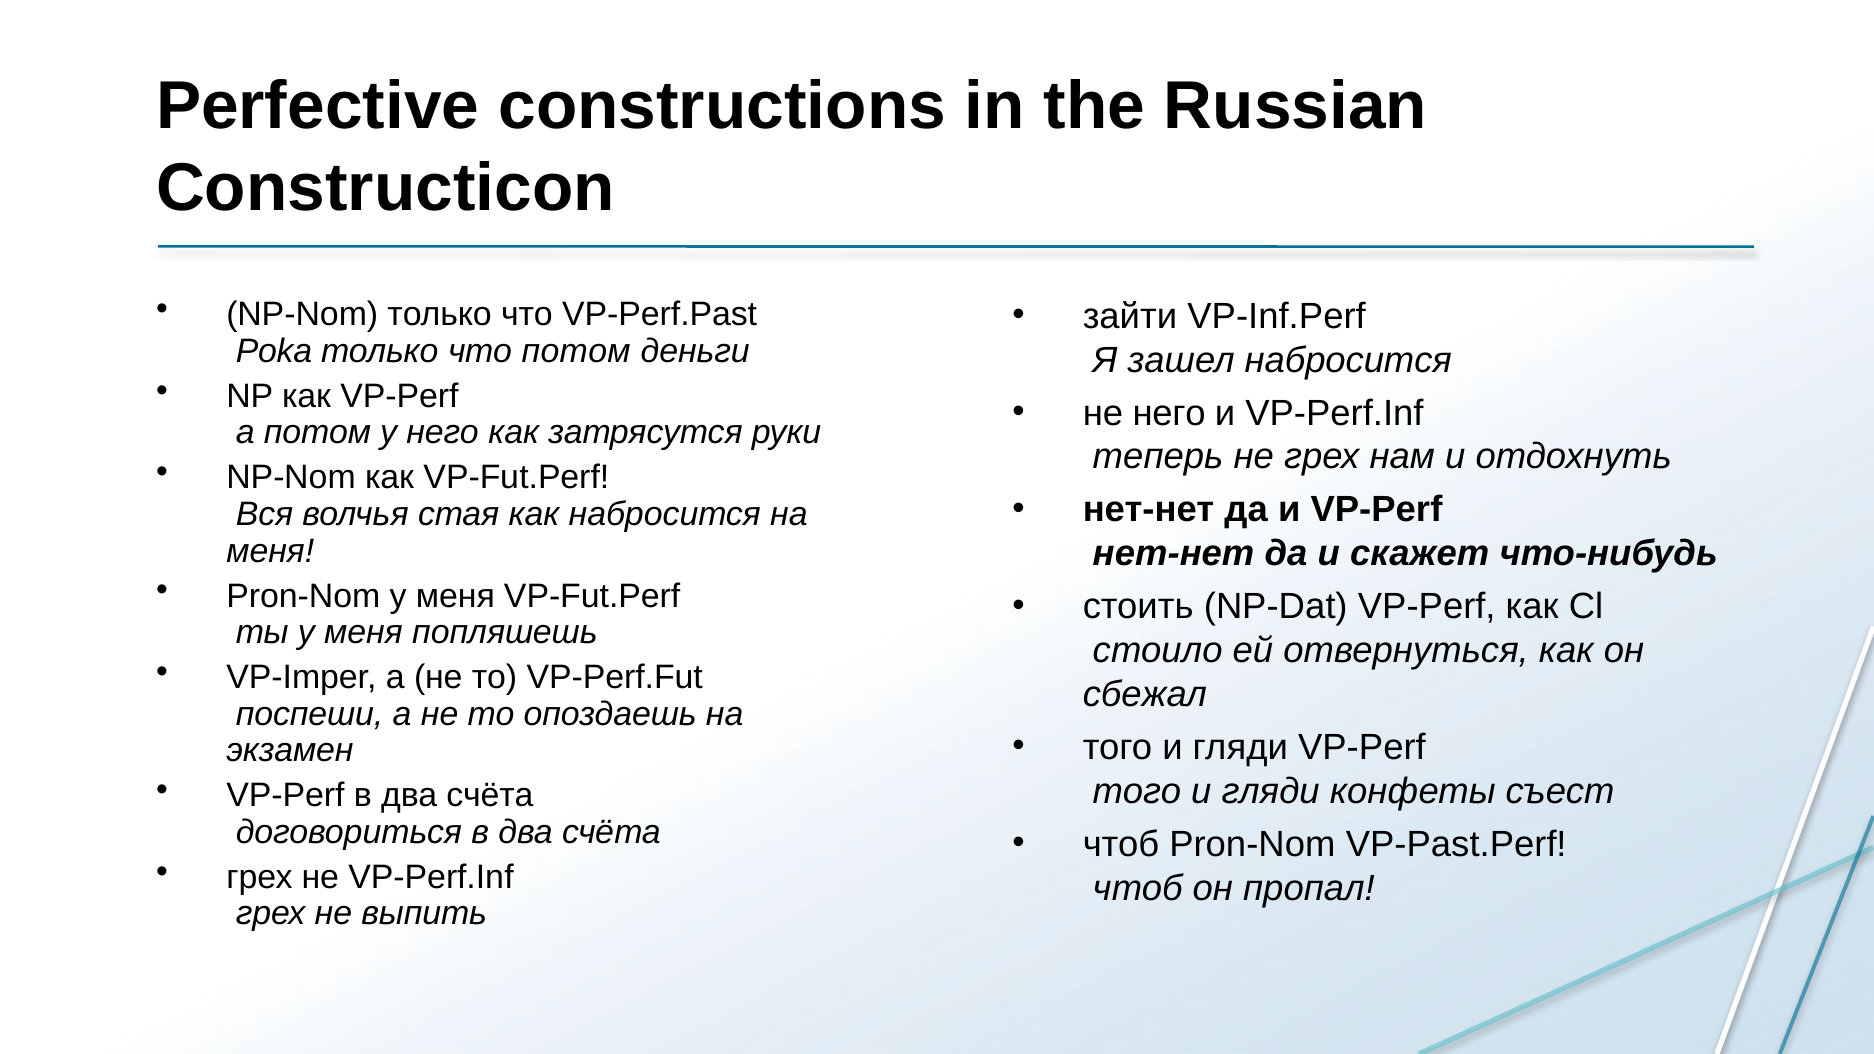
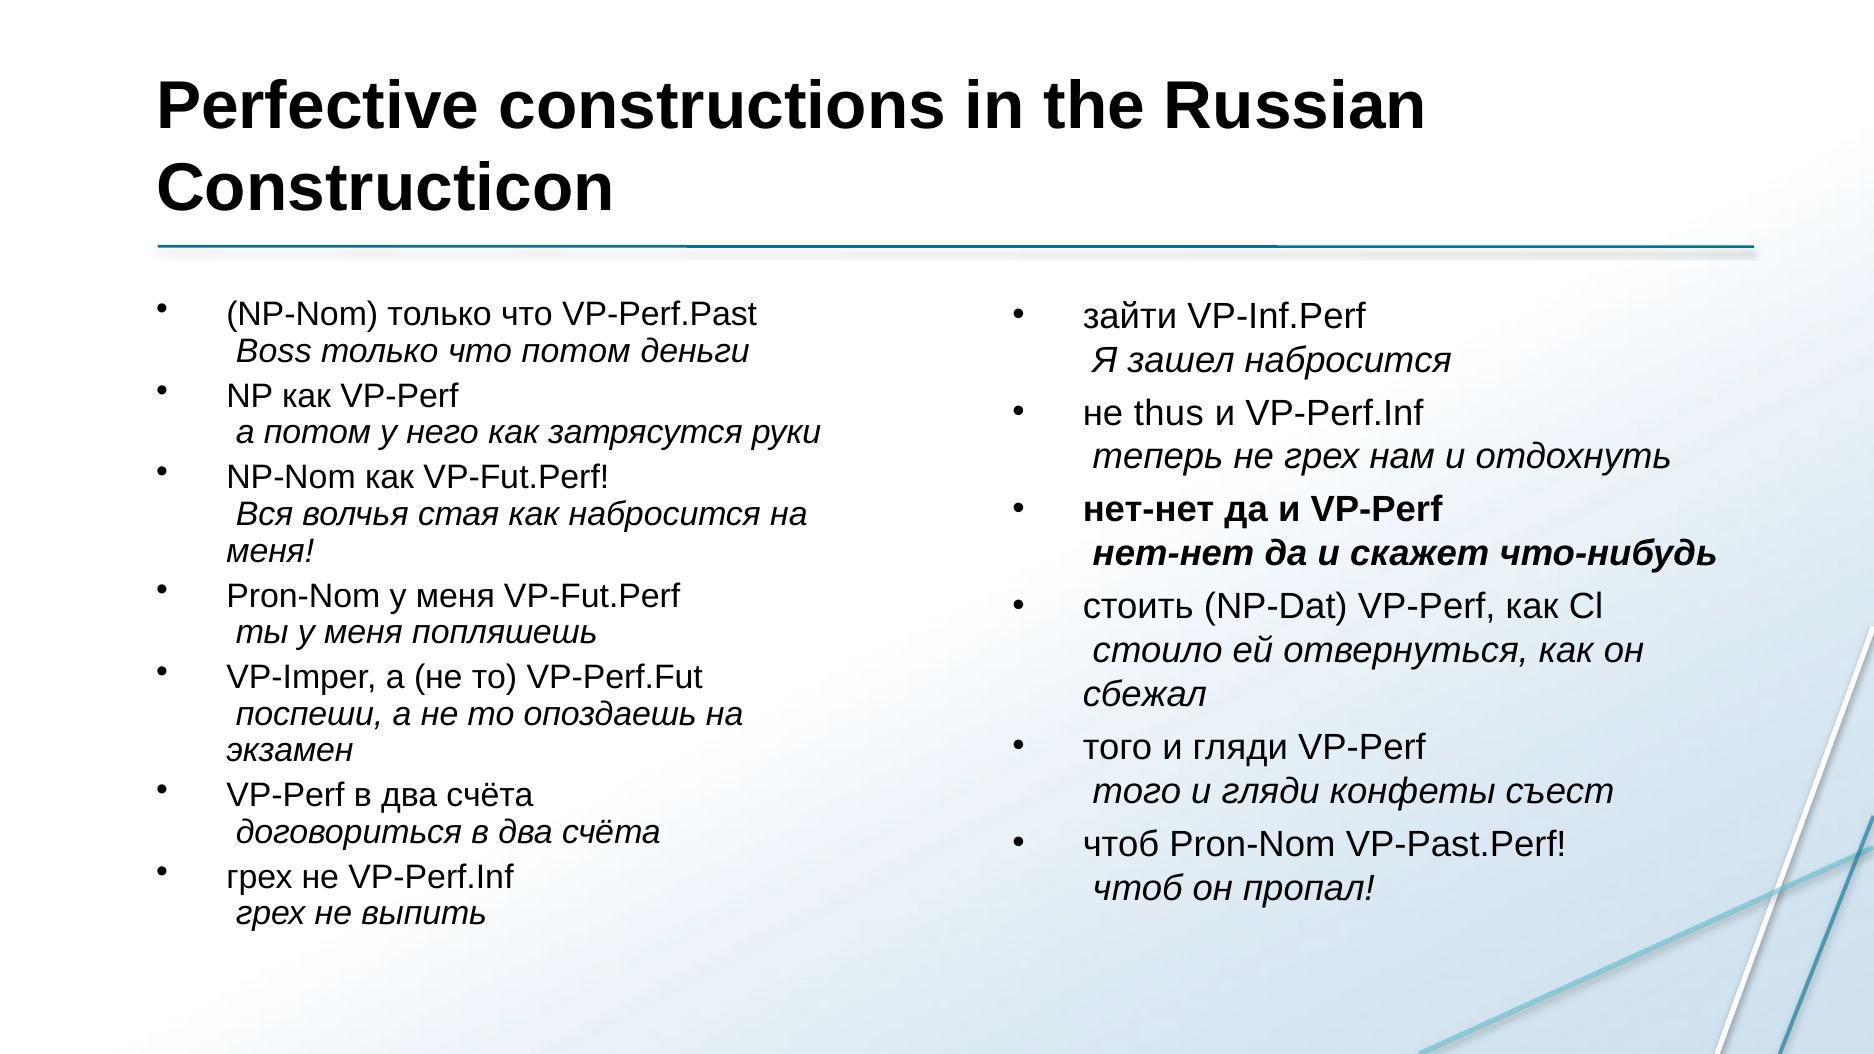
Poka: Poka -> Boss
не него: него -> thus
